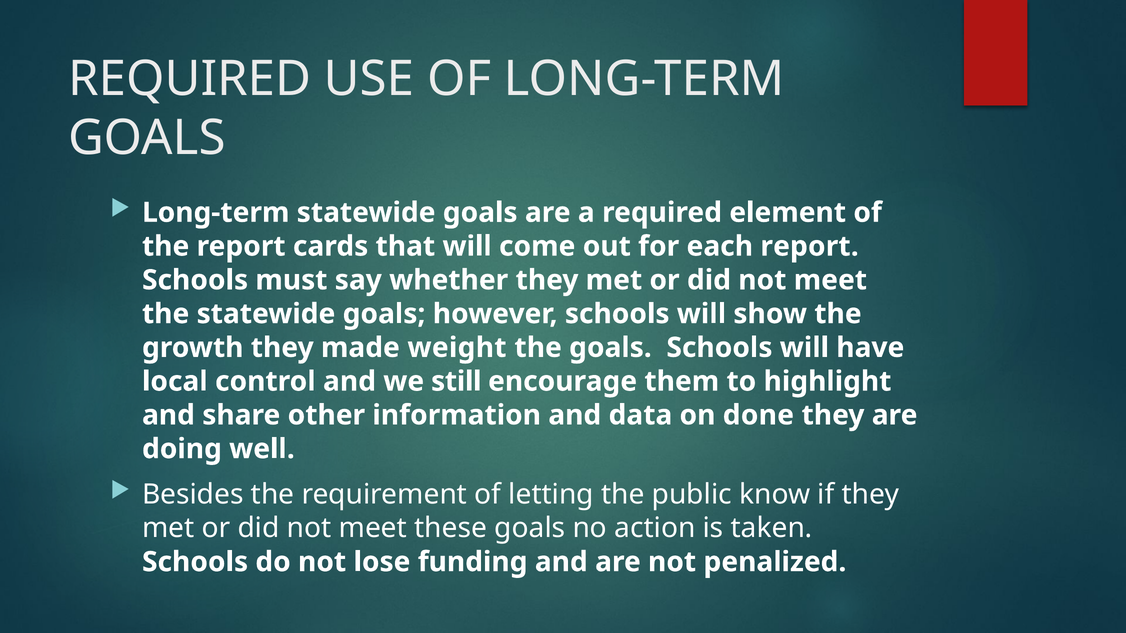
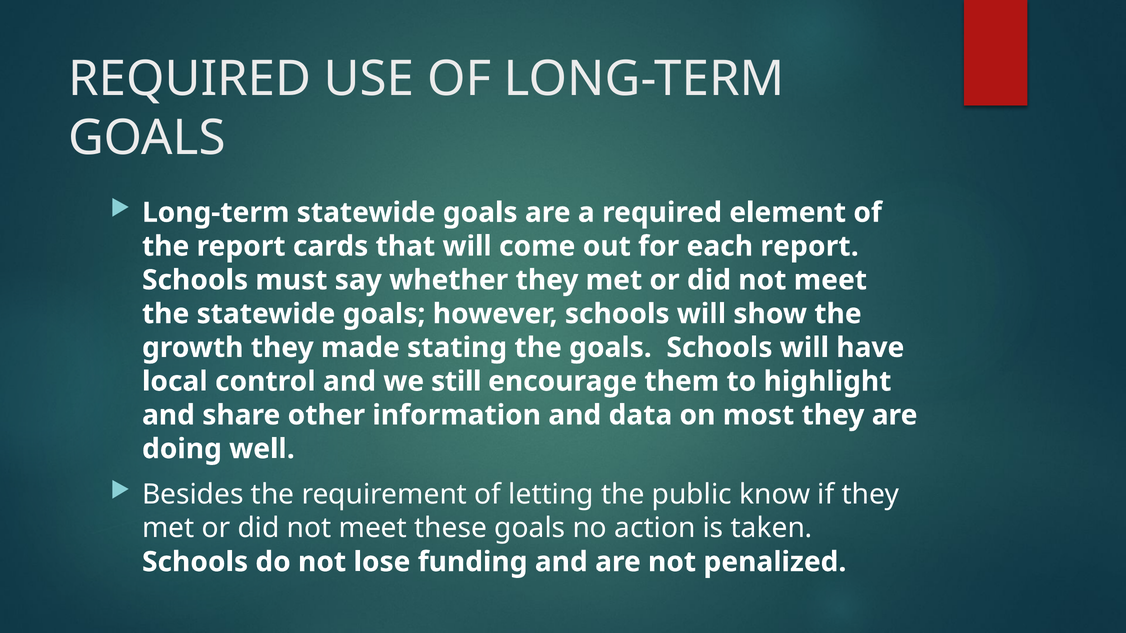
weight: weight -> stating
done: done -> most
